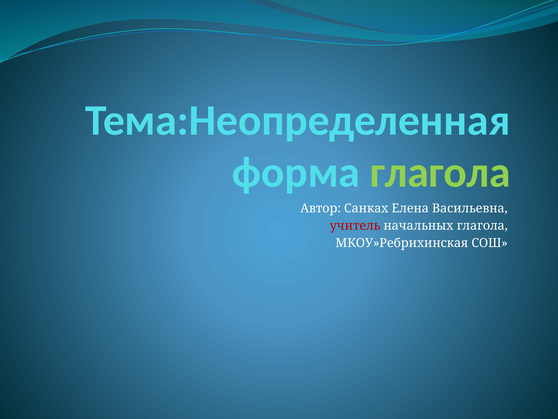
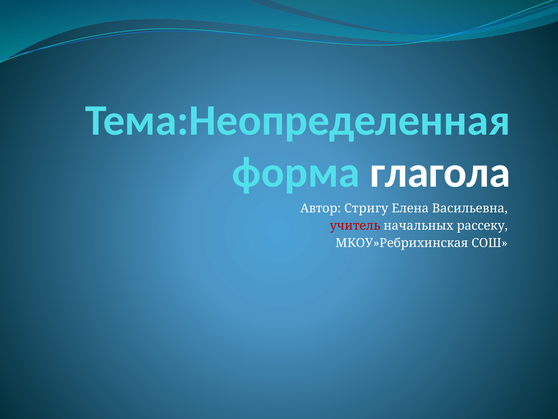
глагола at (440, 172) colour: light green -> white
Санках: Санках -> Стригу
начальных глагола: глагола -> рассеку
